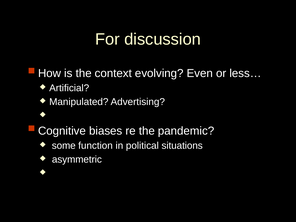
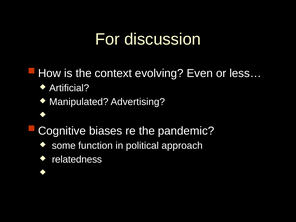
situations: situations -> approach
asymmetric: asymmetric -> relatedness
